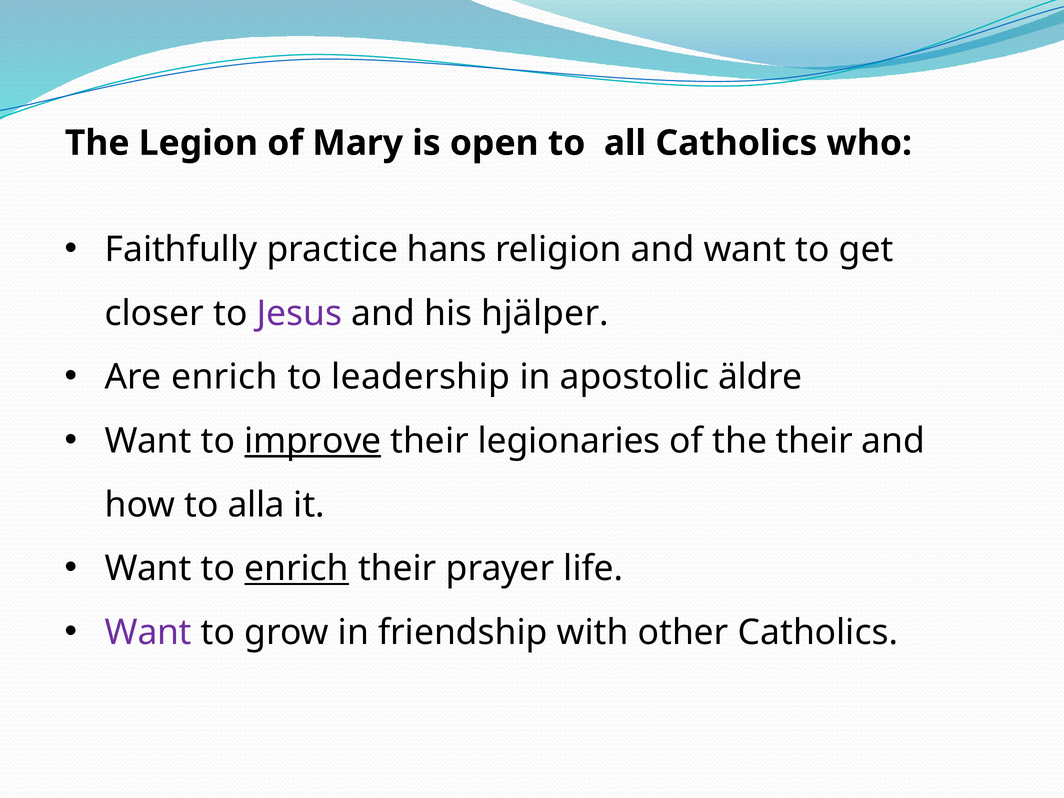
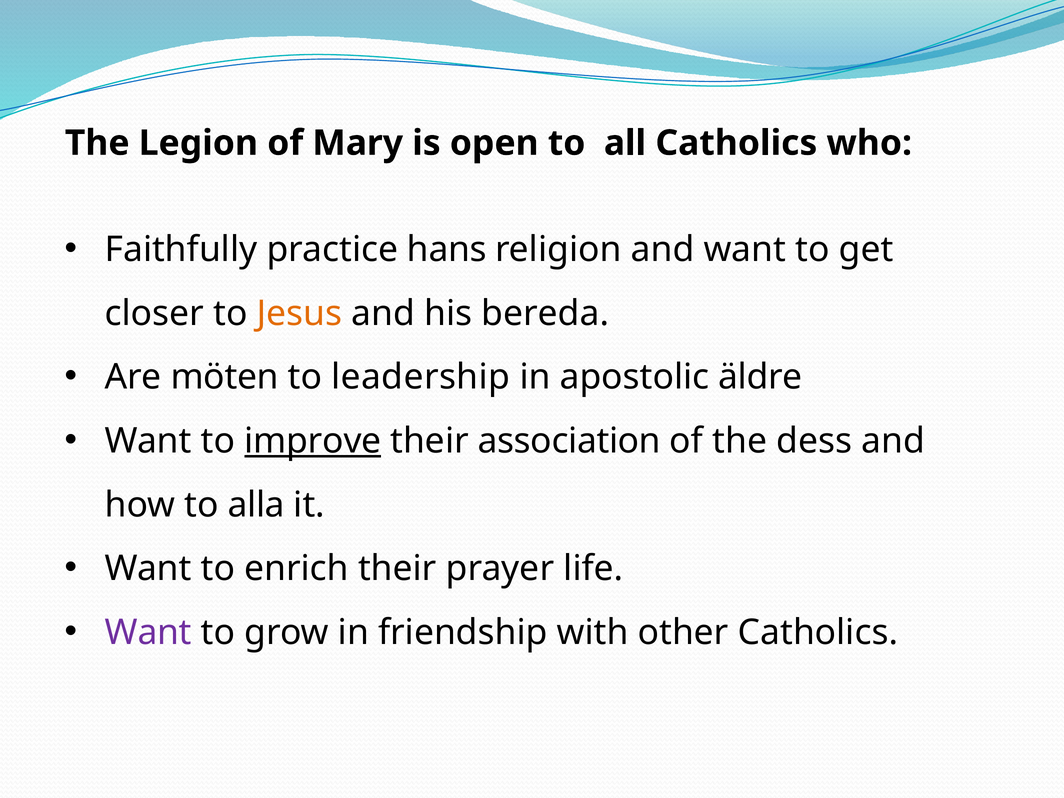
Jesus colour: purple -> orange
hjälper: hjälper -> bereda
Are enrich: enrich -> möten
legionaries: legionaries -> association
the their: their -> dess
enrich at (297, 569) underline: present -> none
